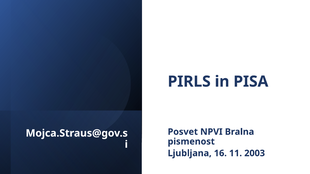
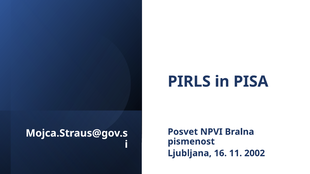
2003: 2003 -> 2002
